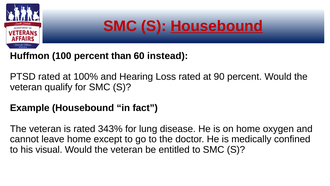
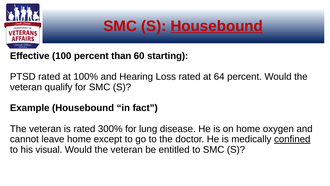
Huffmon: Huffmon -> Effective
instead: instead -> starting
90: 90 -> 64
343%: 343% -> 300%
confined underline: none -> present
